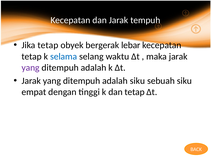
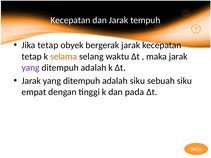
bergerak lebar: lebar -> jarak
selama colour: blue -> orange
dan tetap: tetap -> pada
